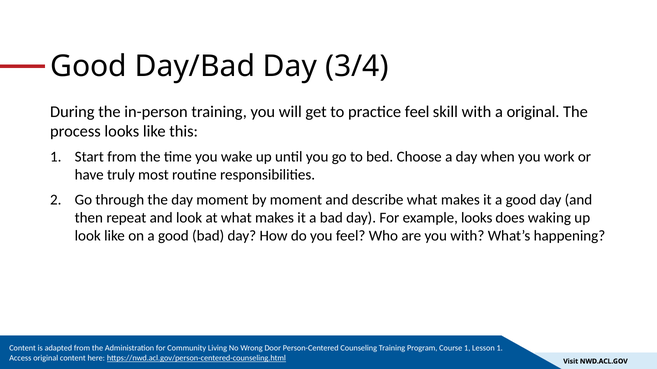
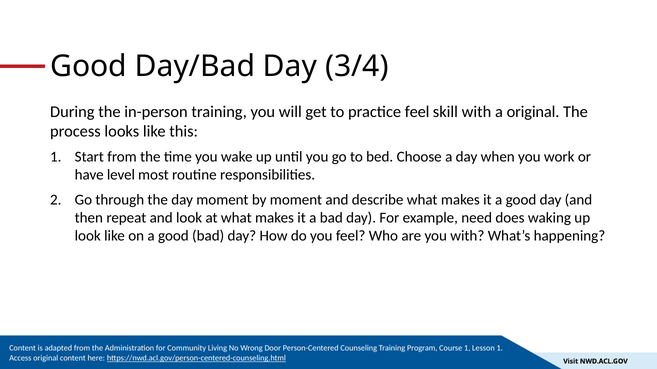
truly: truly -> level
example looks: looks -> need
